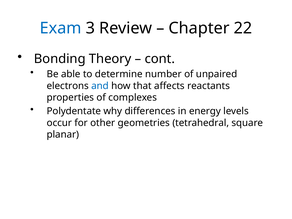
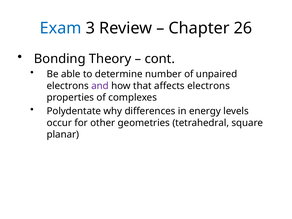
22: 22 -> 26
and colour: blue -> purple
affects reactants: reactants -> electrons
